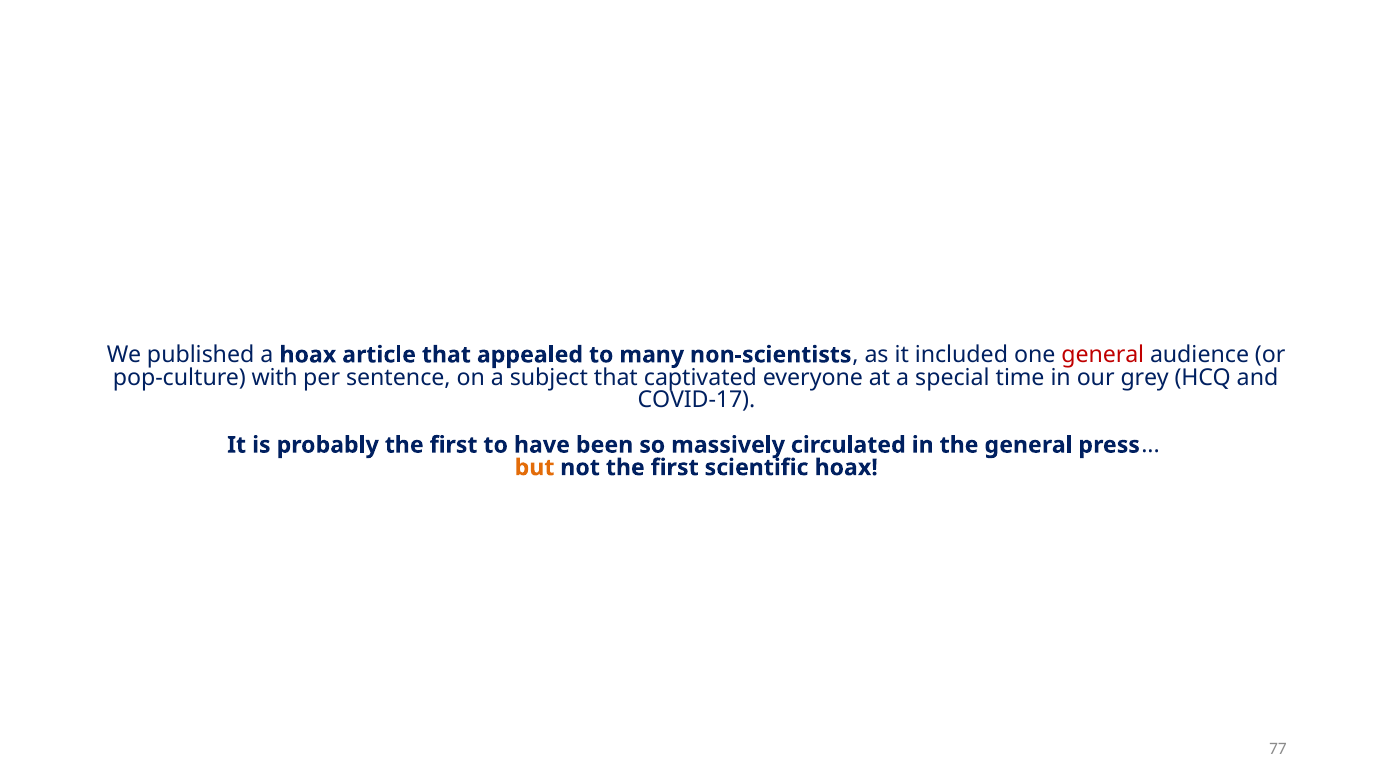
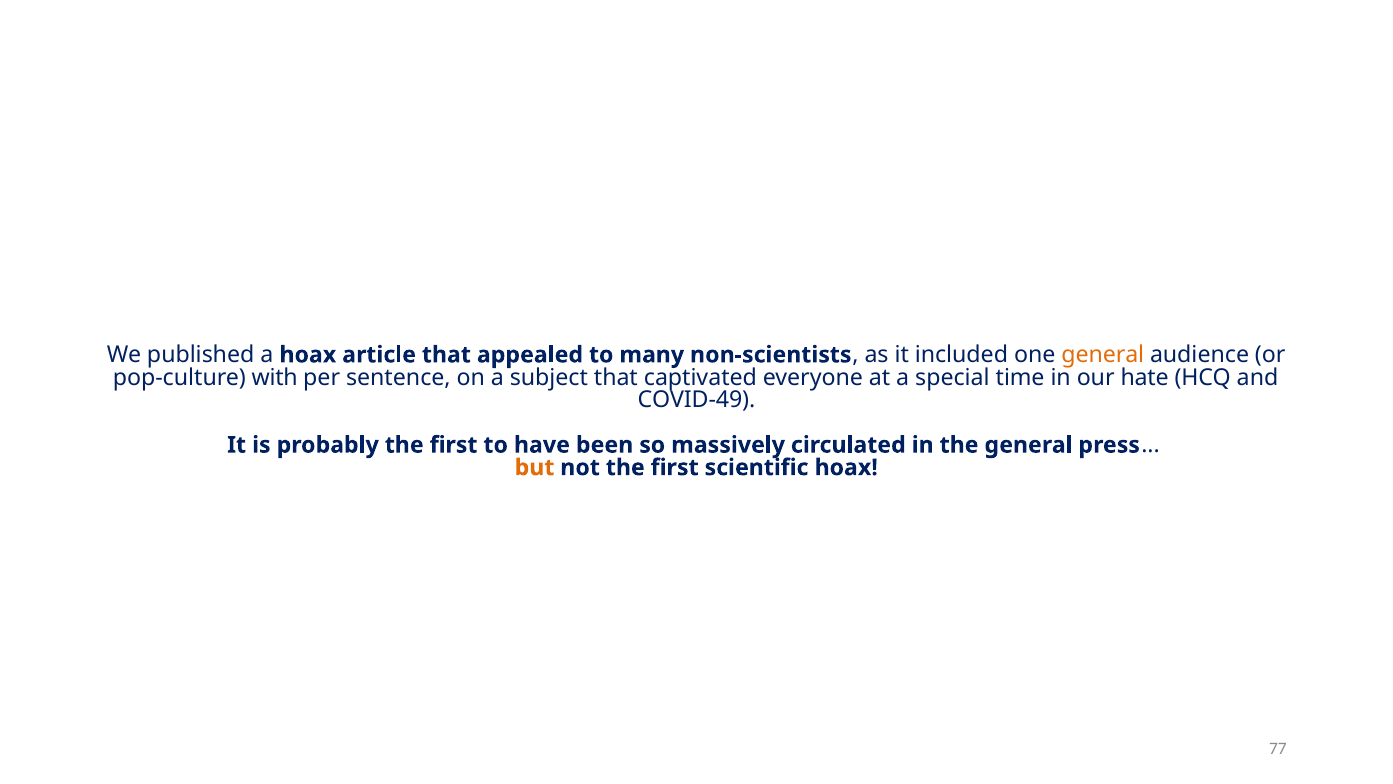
general at (1103, 355) colour: red -> orange
grey: grey -> hate
COVID-17: COVID-17 -> COVID-49
